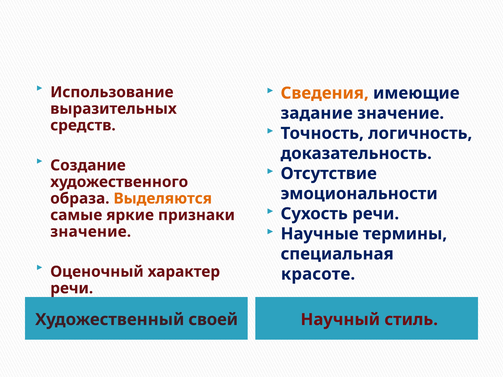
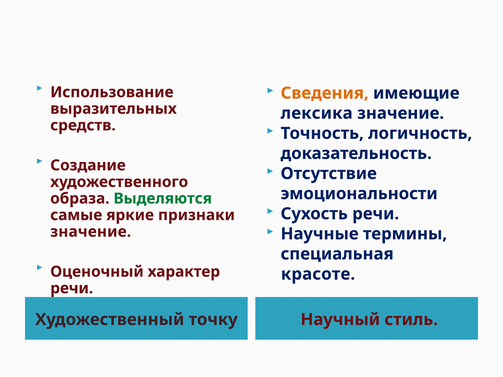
задание: задание -> лексика
Выделяются colour: orange -> green
своей: своей -> точку
